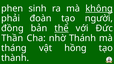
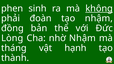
tạo người: người -> nhậm
thể underline: present -> none
Thần: Thần -> Lòng
nhờ Thánh: Thánh -> Nhậm
hồng: hồng -> hạnh
